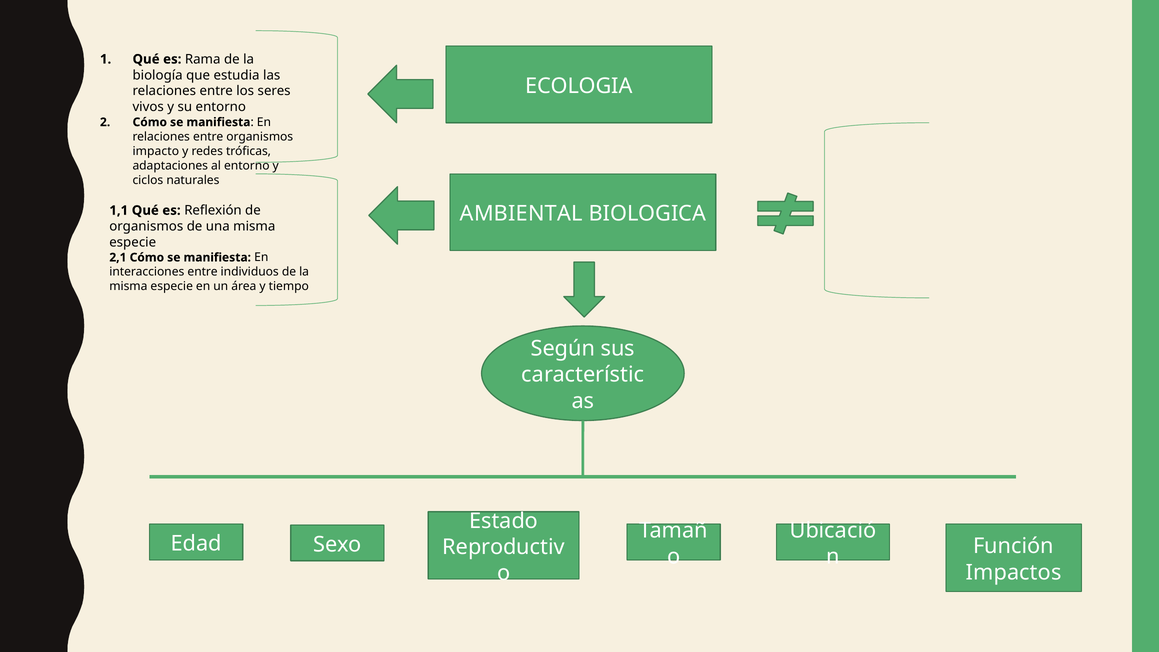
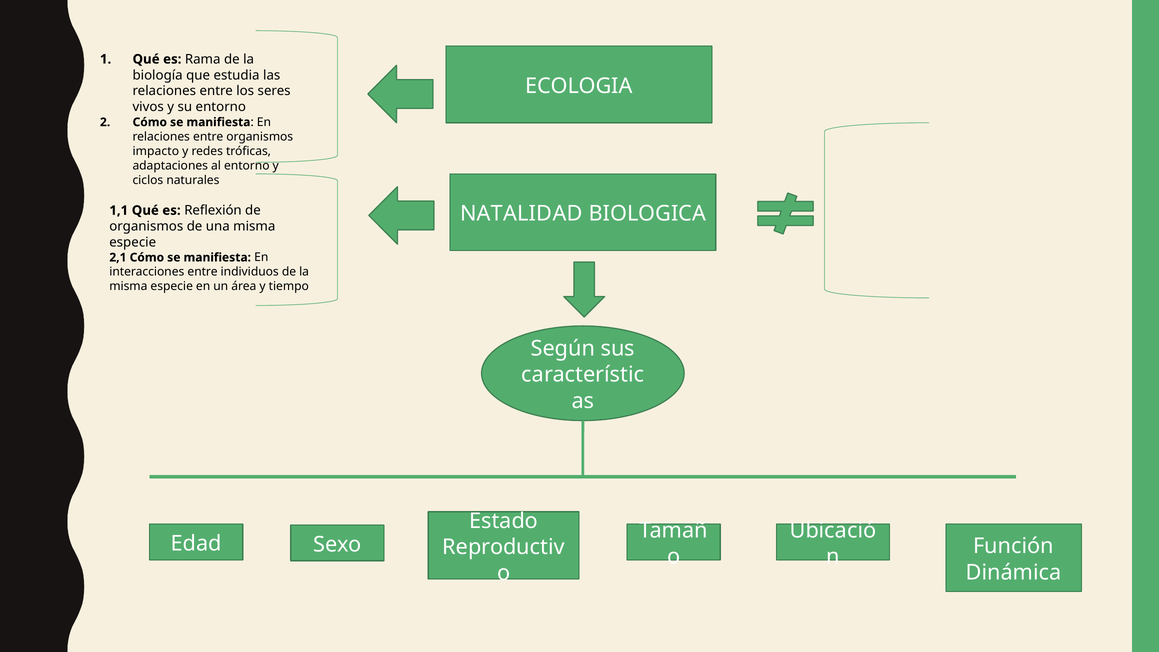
AMBIENTAL: AMBIENTAL -> NATALIDAD
Impactos: Impactos -> Dinámica
